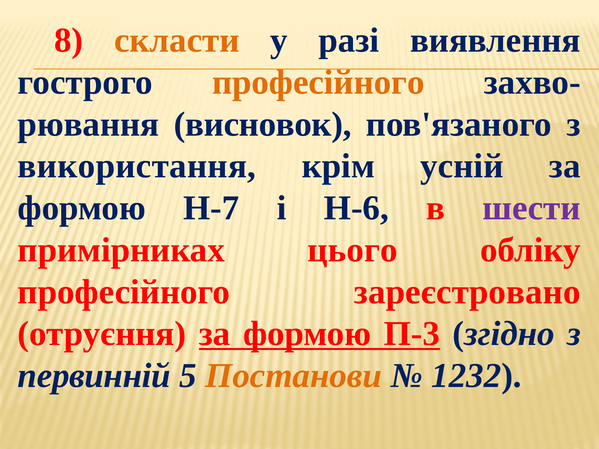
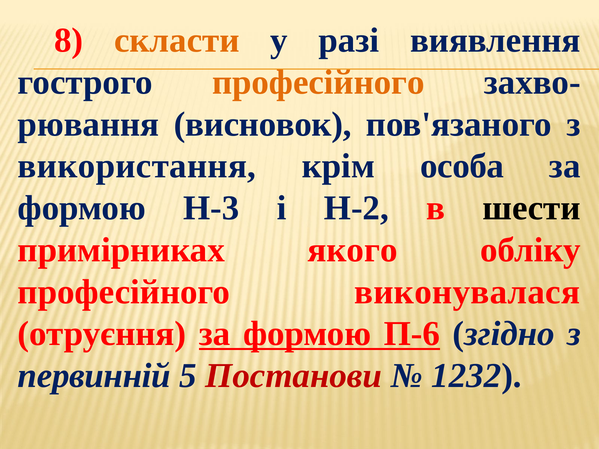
усній: усній -> особа
Н-7: Н-7 -> Н-3
Н-6: Н-6 -> Н-2
шести colour: purple -> black
цього: цього -> якого
зареєстровано: зареєстровано -> виконувалася
П-3: П-3 -> П-6
Постанови colour: orange -> red
